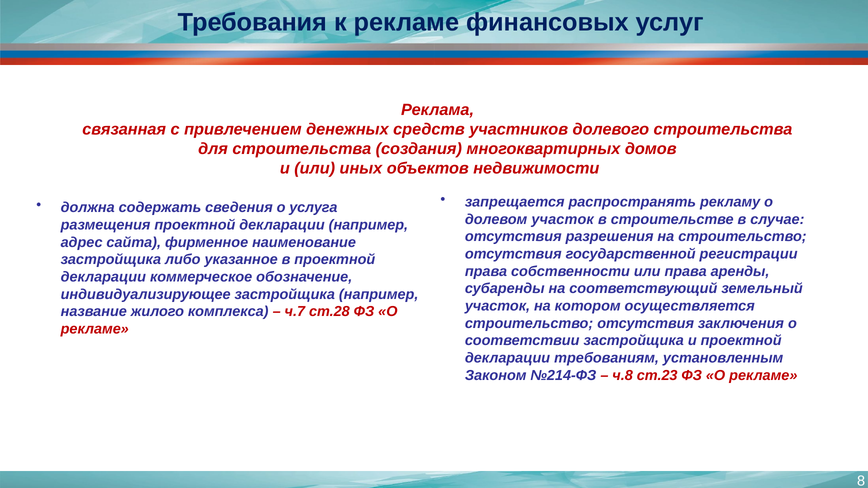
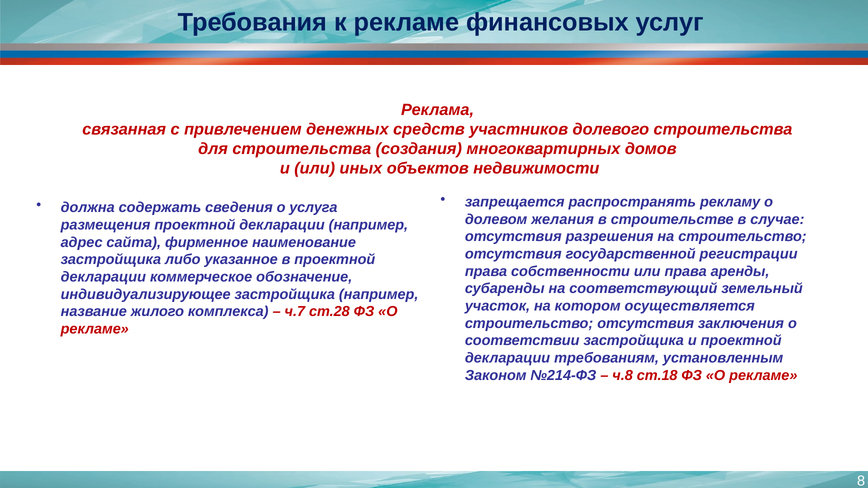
долевом участок: участок -> желания
ст.23: ст.23 -> ст.18
